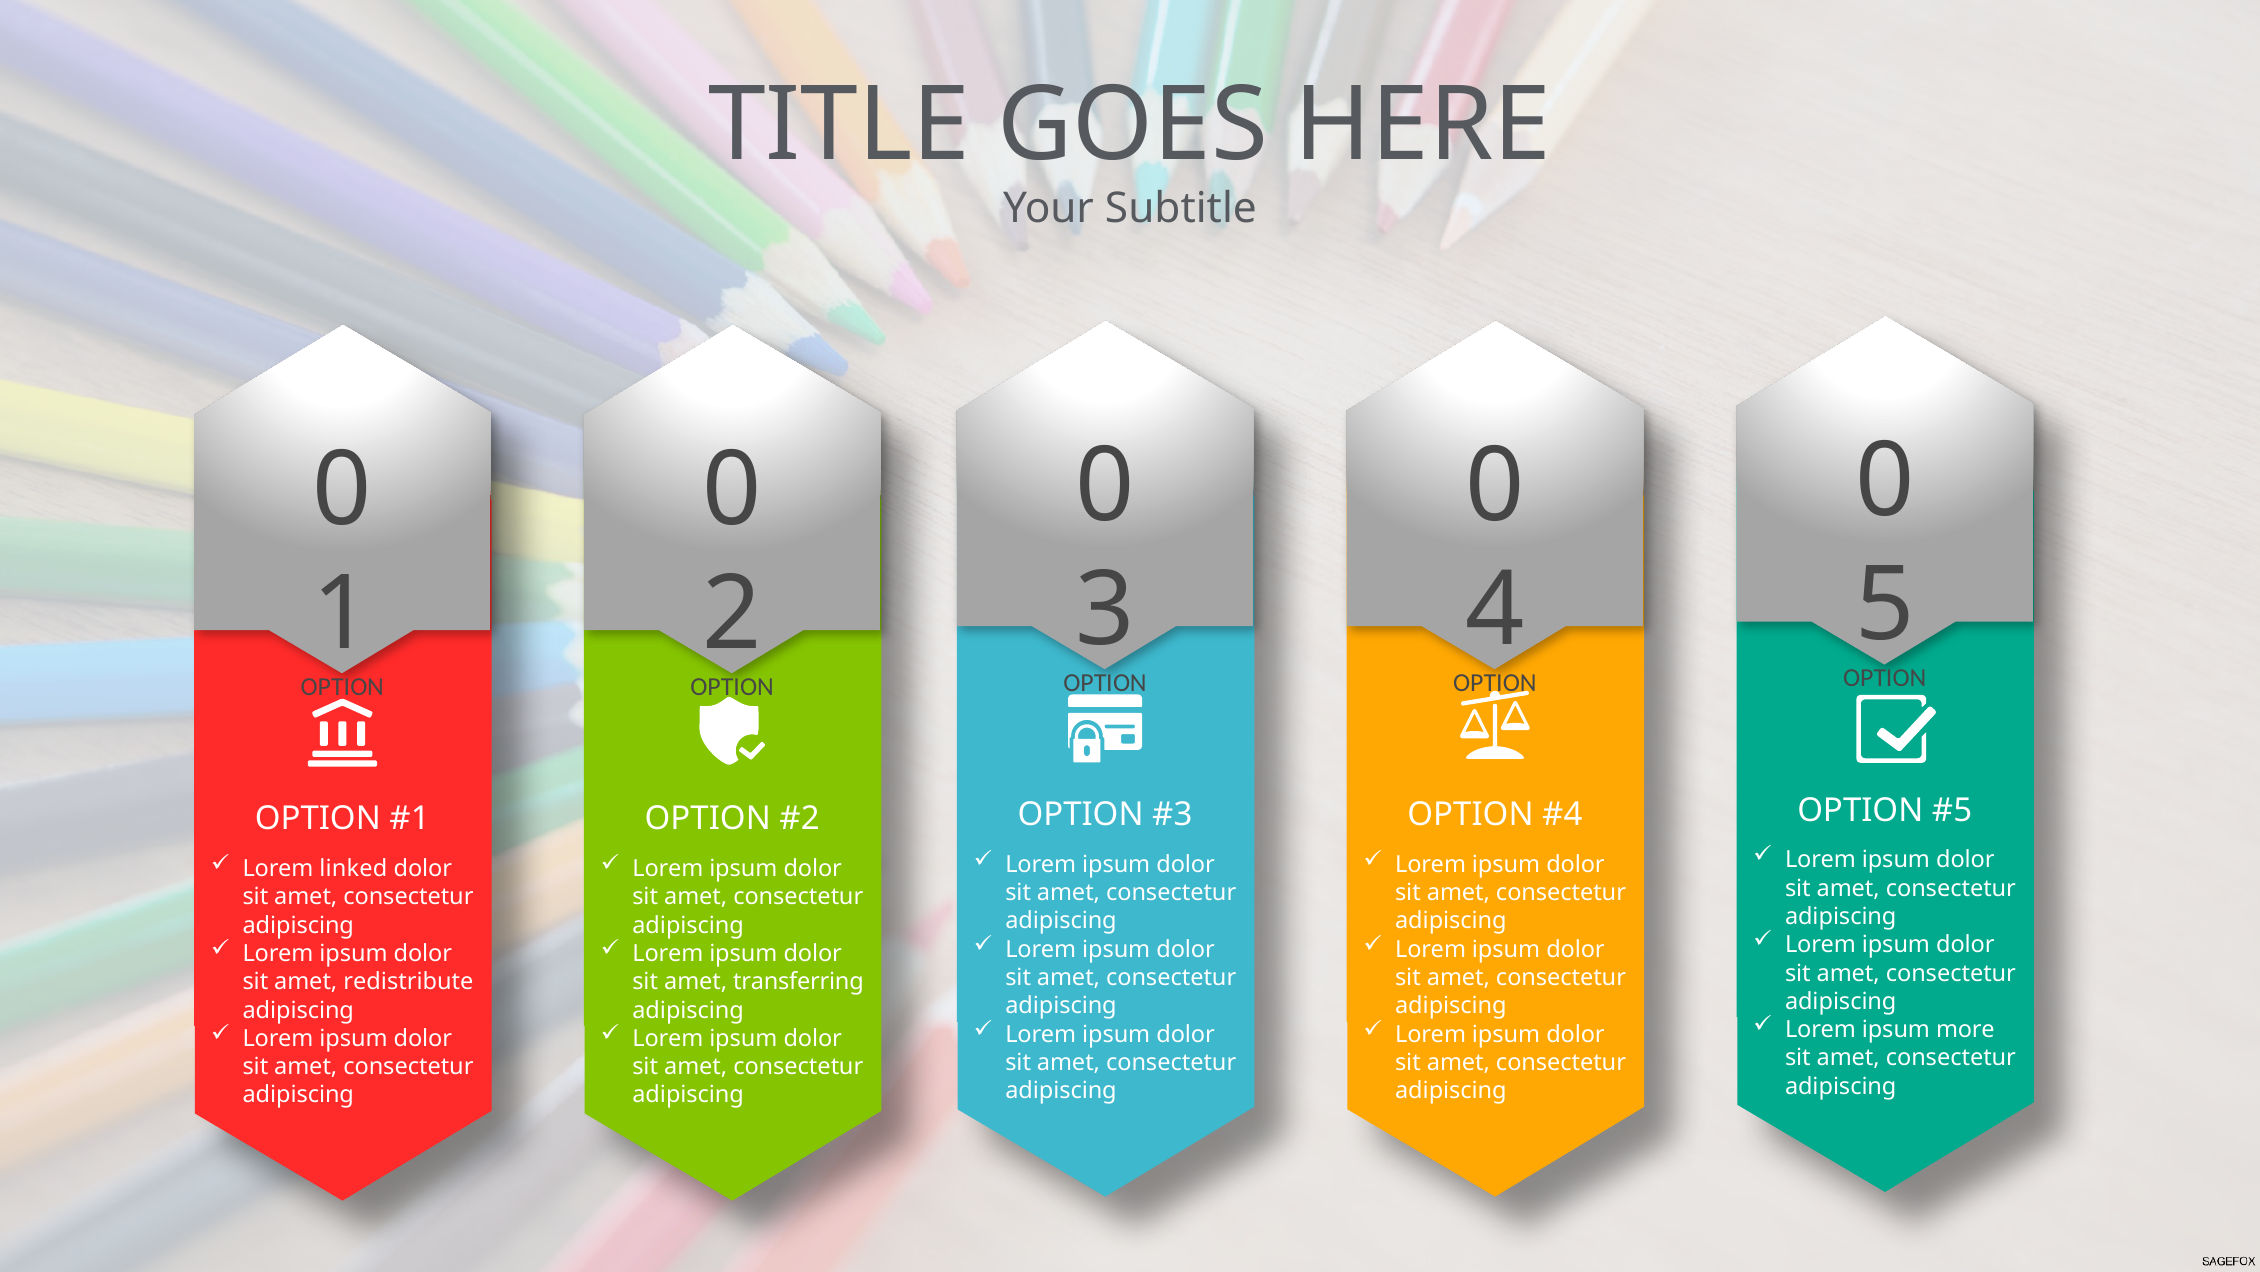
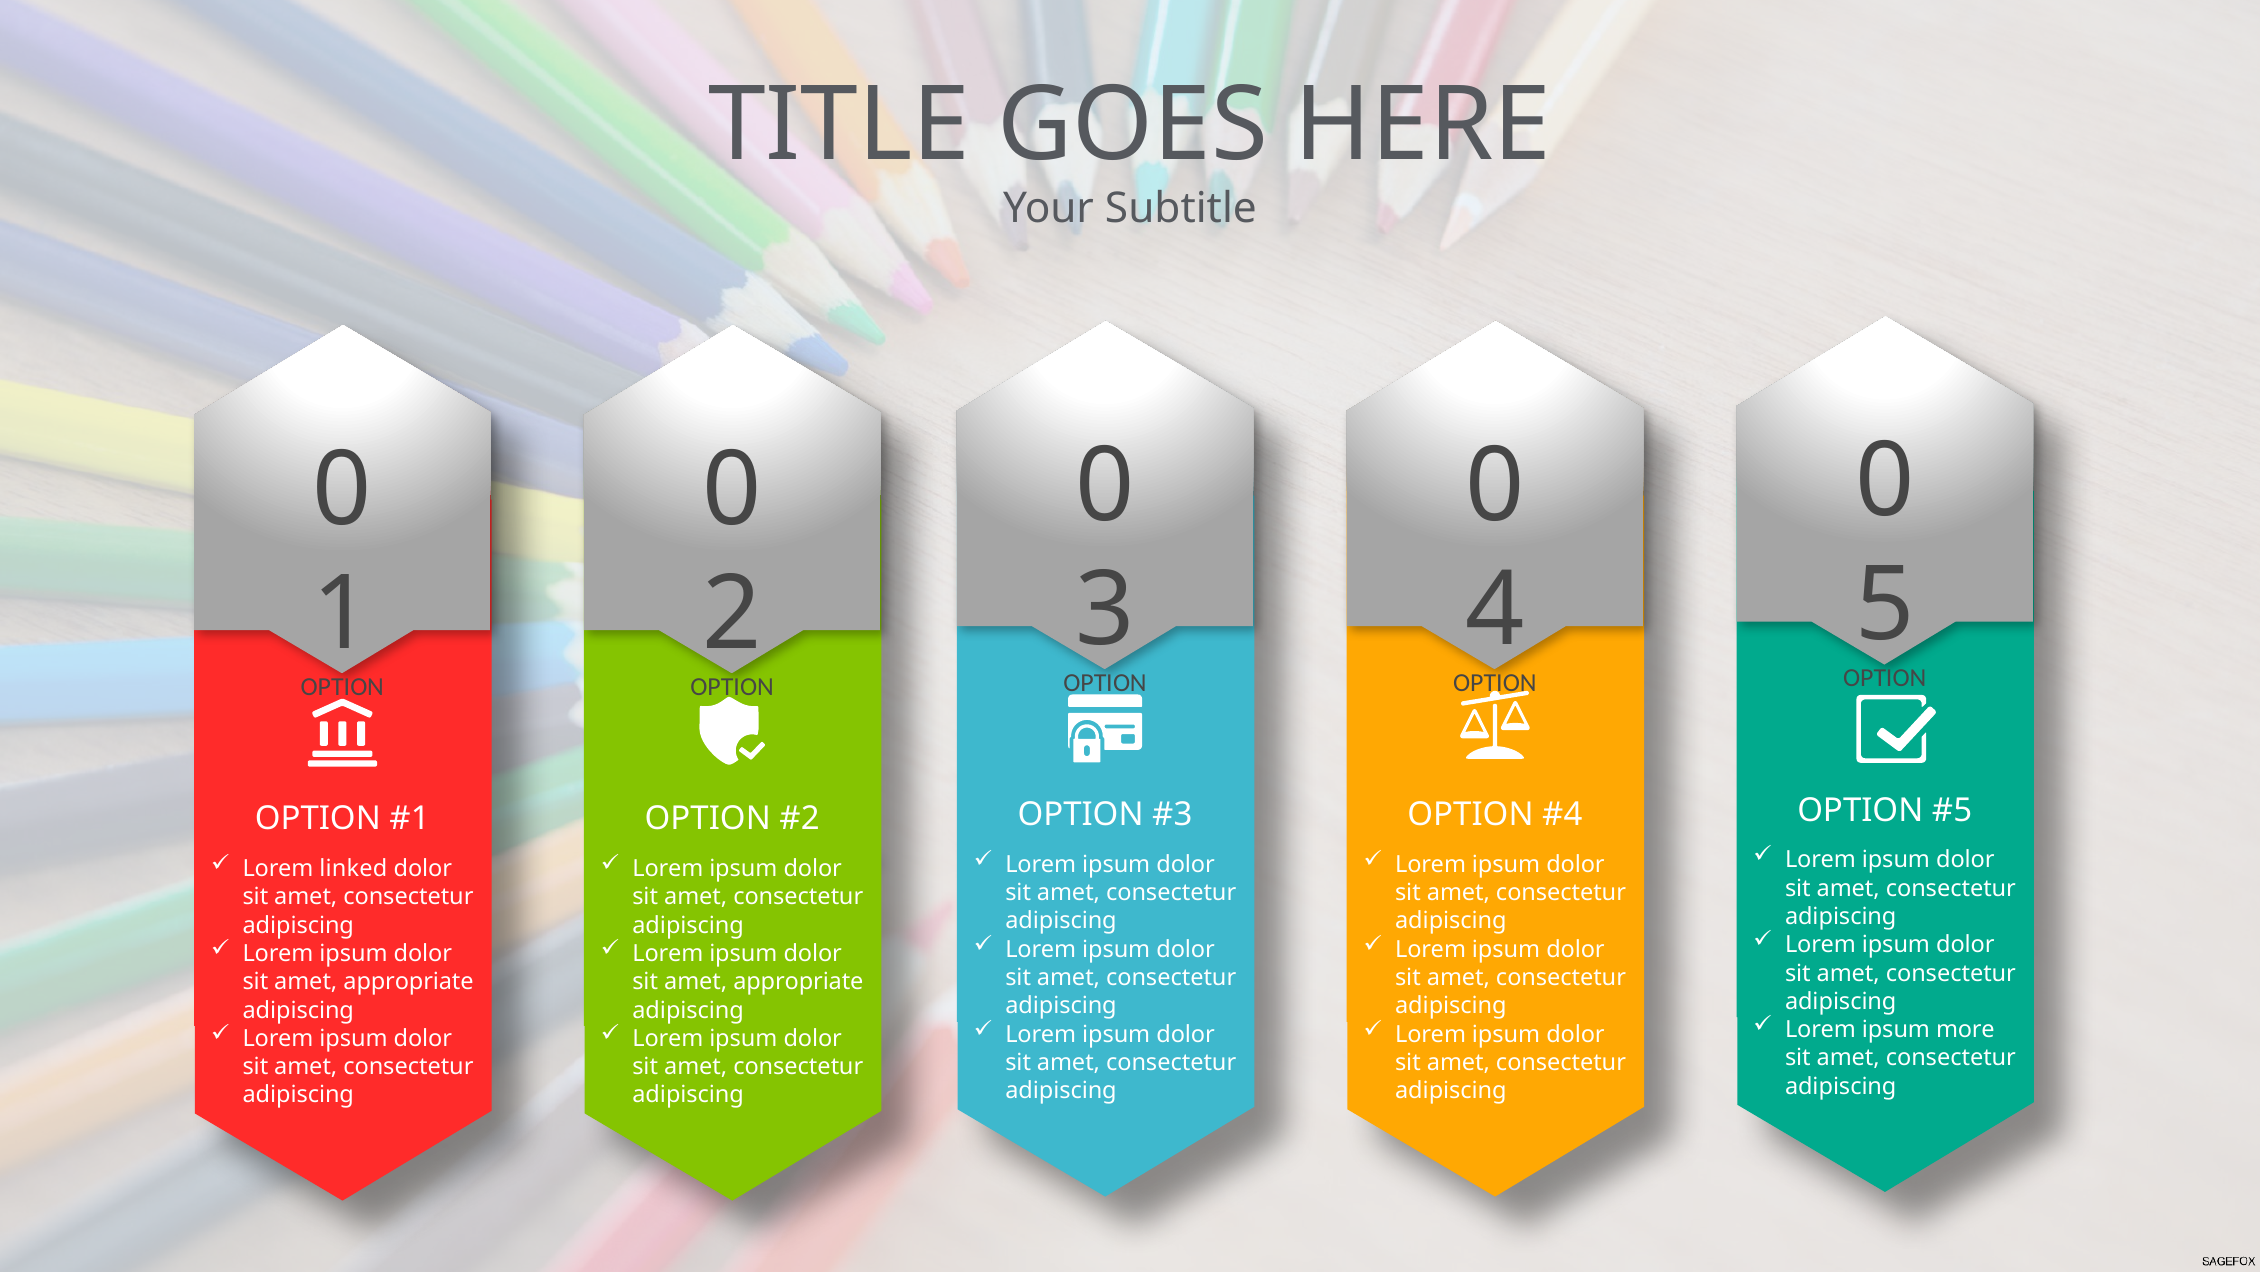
redistribute at (408, 981): redistribute -> appropriate
transferring at (798, 981): transferring -> appropriate
